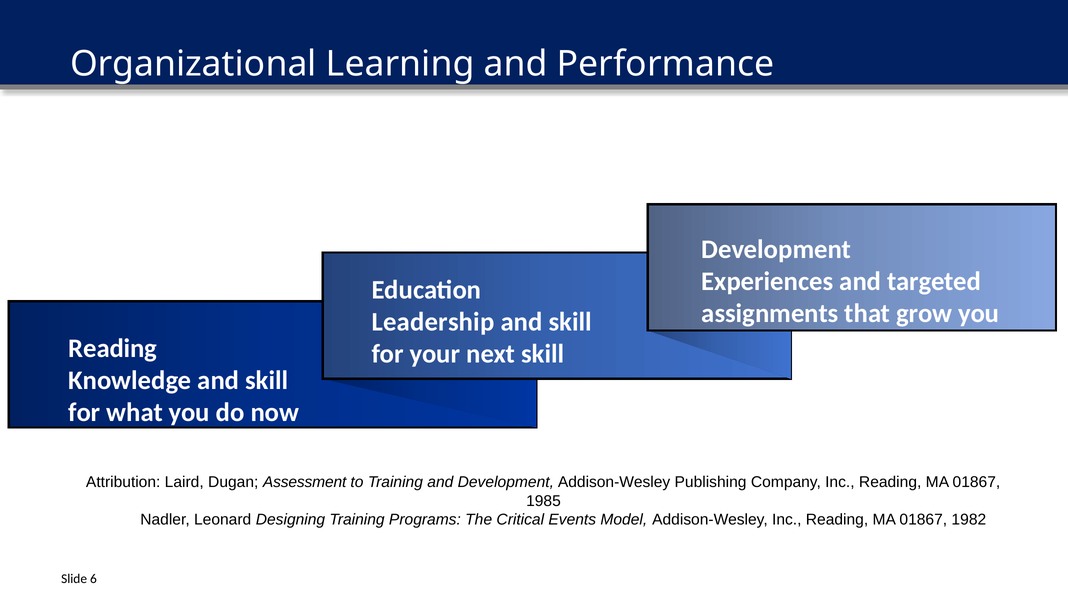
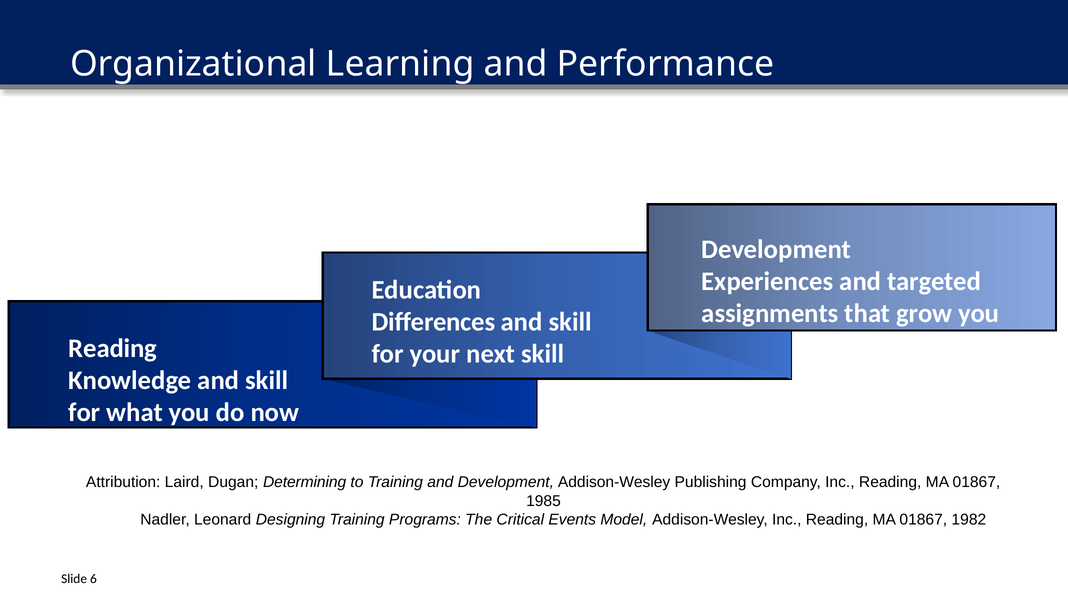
Leadership: Leadership -> Differences
Assessment: Assessment -> Determining
